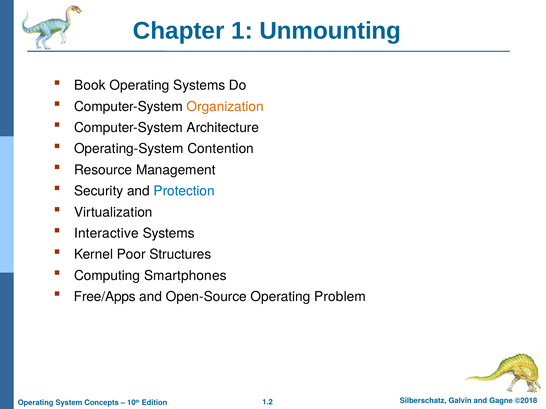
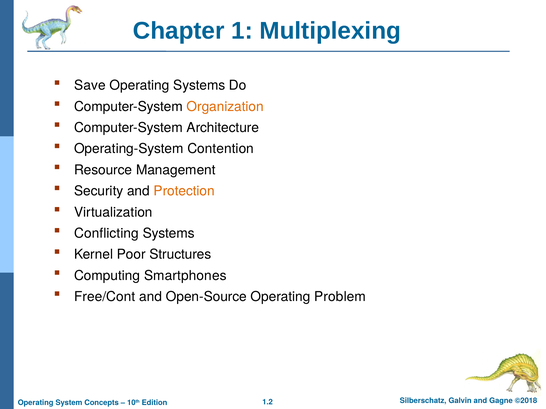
Unmounting: Unmounting -> Multiplexing
Book: Book -> Save
Protection colour: blue -> orange
Interactive: Interactive -> Conflicting
Free/Apps: Free/Apps -> Free/Cont
